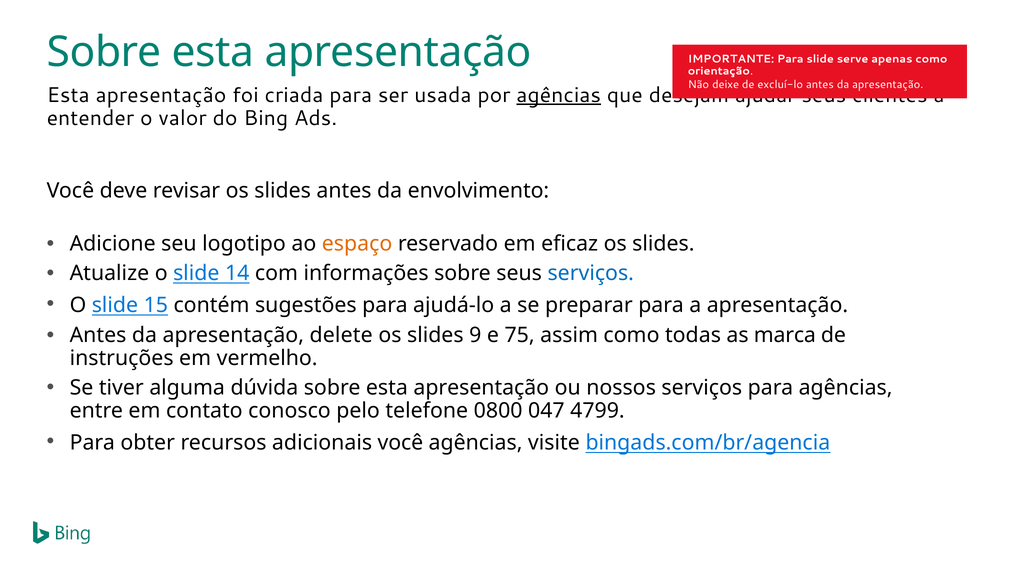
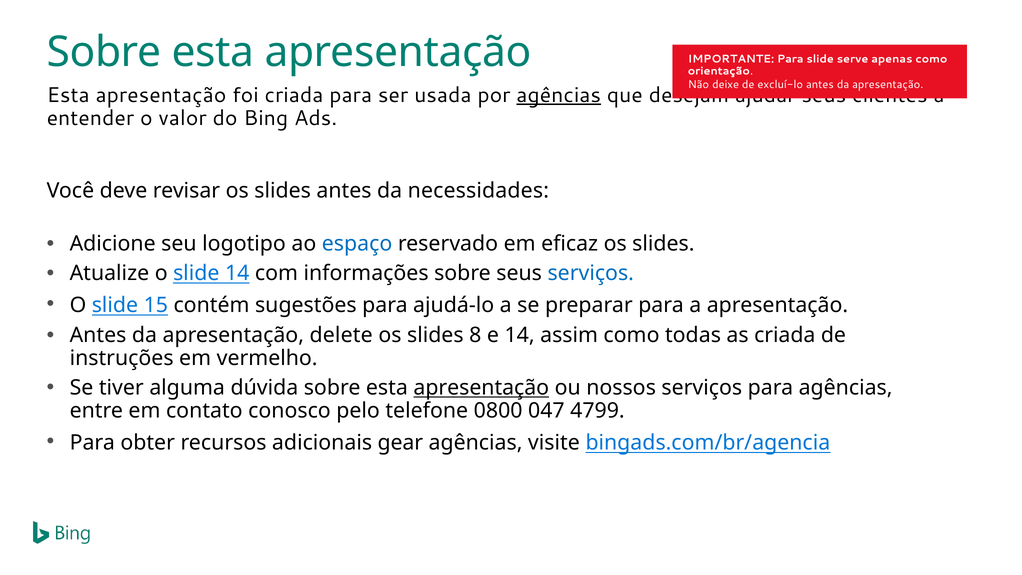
envolvimento: envolvimento -> necessidades
espaço colour: orange -> blue
9: 9 -> 8
e 75: 75 -> 14
as marca: marca -> criada
apresentação at (481, 388) underline: none -> present
adicionais você: você -> gear
